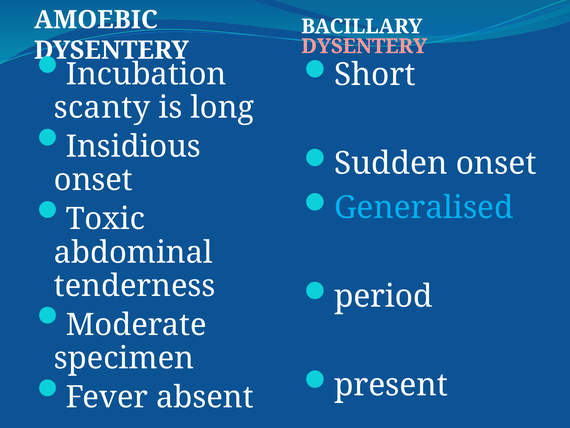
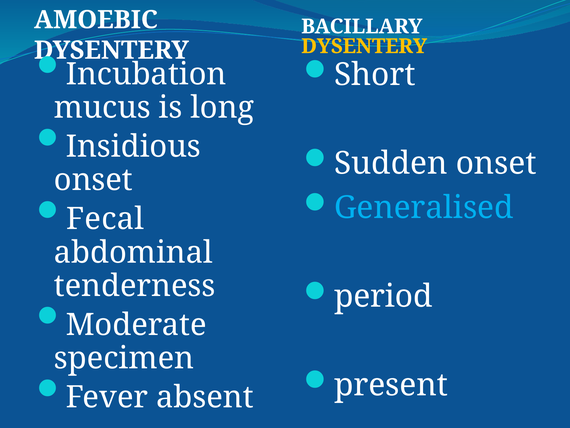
DYSENTERY at (364, 46) colour: pink -> yellow
scanty: scanty -> mucus
Toxic: Toxic -> Fecal
